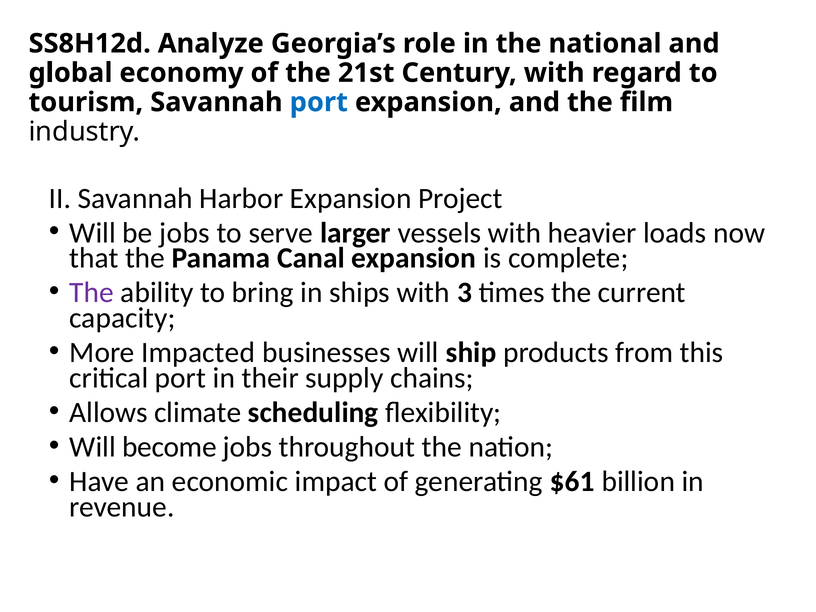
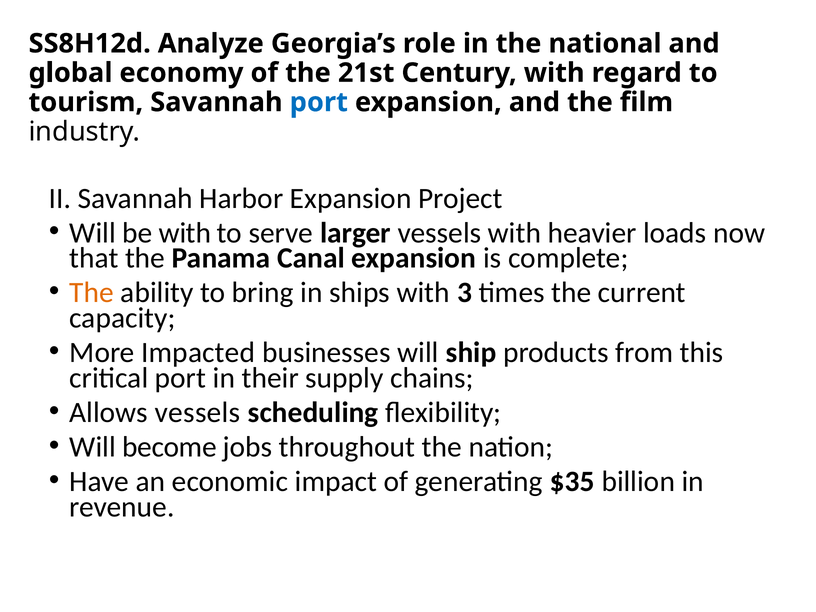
be jobs: jobs -> with
The at (92, 293) colour: purple -> orange
Allows climate: climate -> vessels
$61: $61 -> $35
